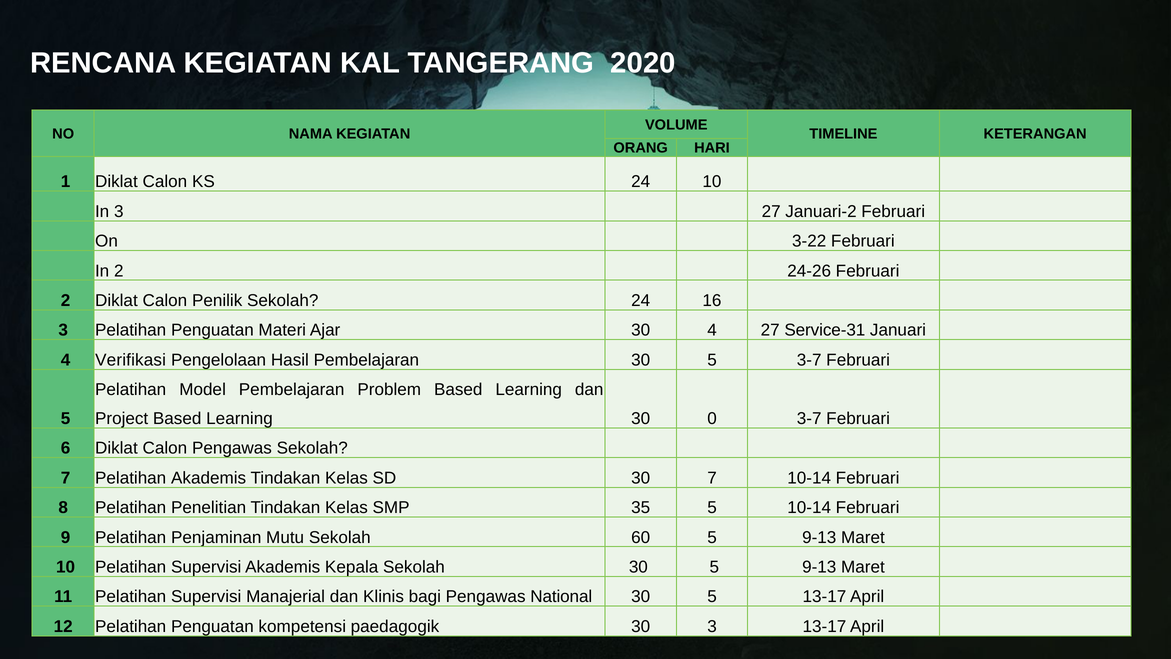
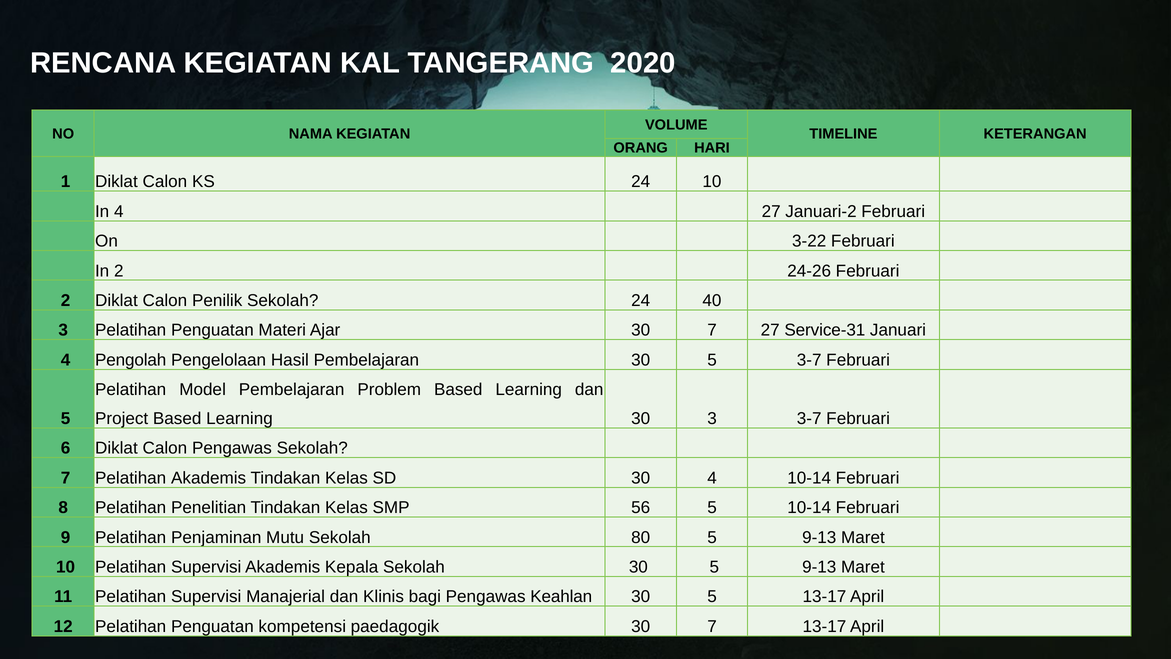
In 3: 3 -> 4
16: 16 -> 40
Ajar 30 4: 4 -> 7
Verifikasi: Verifikasi -> Pengolah
30 0: 0 -> 3
30 7: 7 -> 4
35: 35 -> 56
60: 60 -> 80
National: National -> Keahlan
paedagogik 30 3: 3 -> 7
